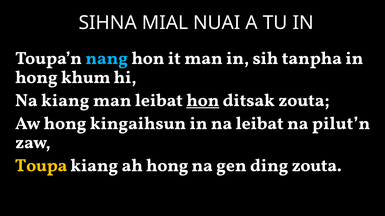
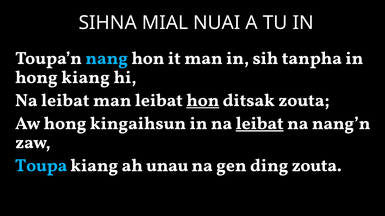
hong khum: khum -> kiang
kiang at (65, 101): kiang -> leibat
leibat at (260, 124) underline: none -> present
pilut’n: pilut’n -> nang’n
Toupa colour: yellow -> light blue
ah hong: hong -> unau
